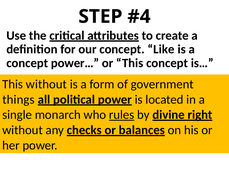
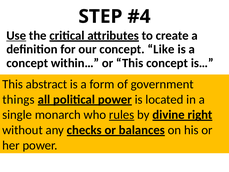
Use underline: none -> present
power…: power… -> within…
This without: without -> abstract
